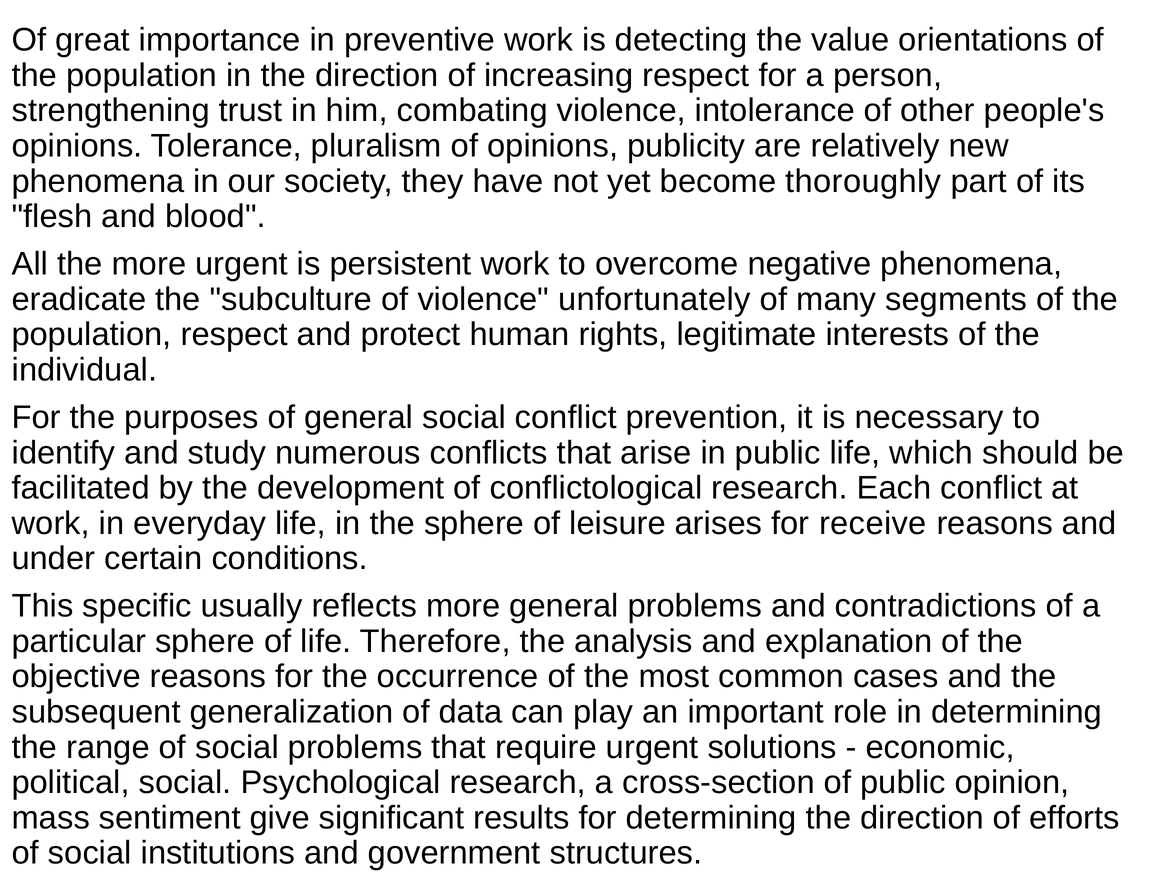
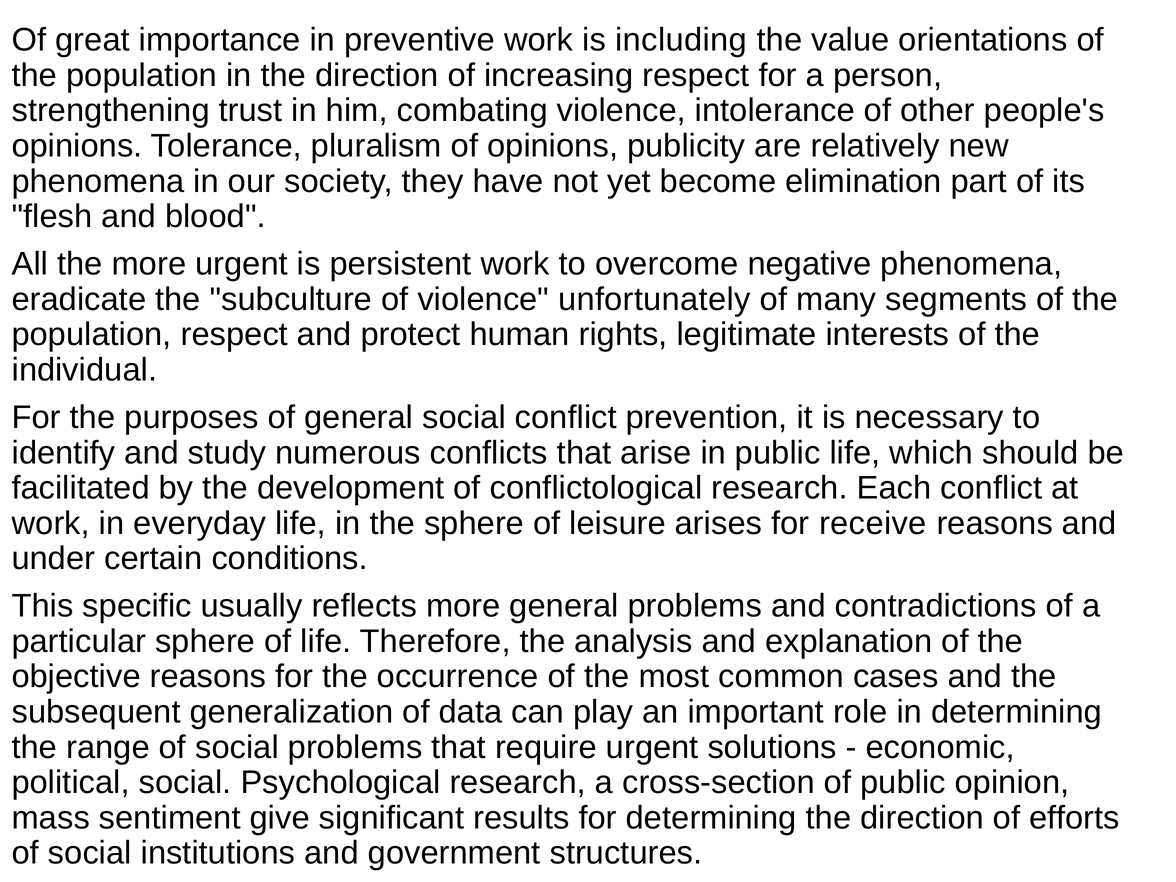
detecting: detecting -> including
thoroughly: thoroughly -> elimination
